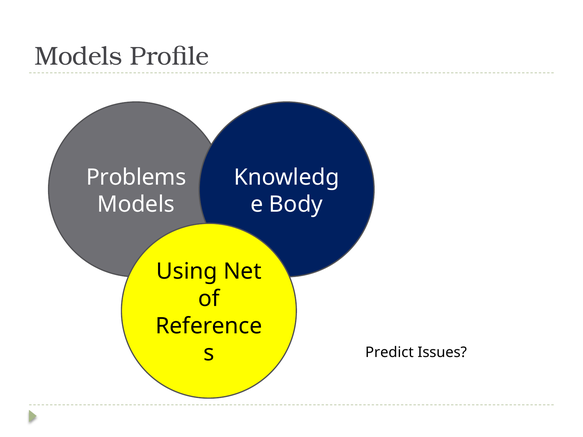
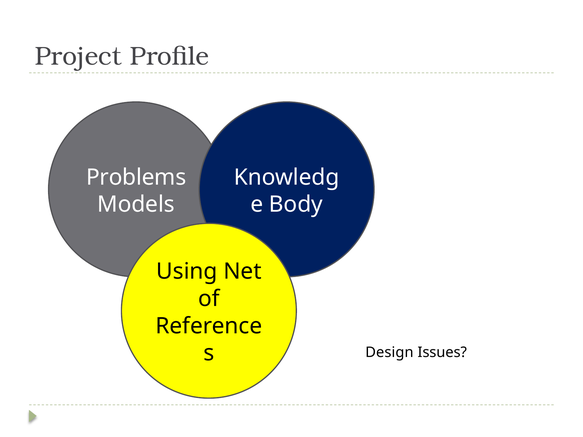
Models at (78, 56): Models -> Project
Predict: Predict -> Design
